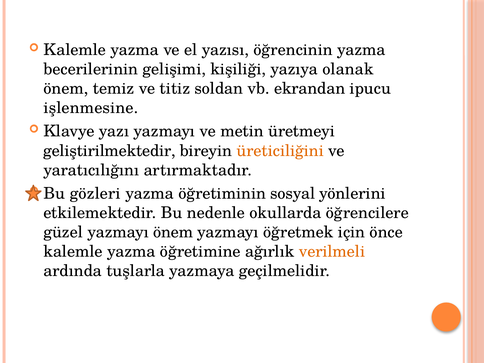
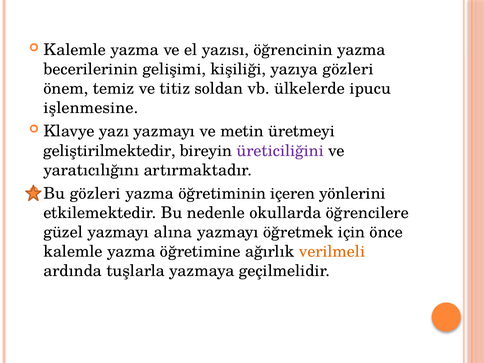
yazıya olanak: olanak -> gözleri
ekrandan: ekrandan -> ülkelerde
üreticiliğini colour: orange -> purple
sosyal: sosyal -> içeren
yazmayı önem: önem -> alına
